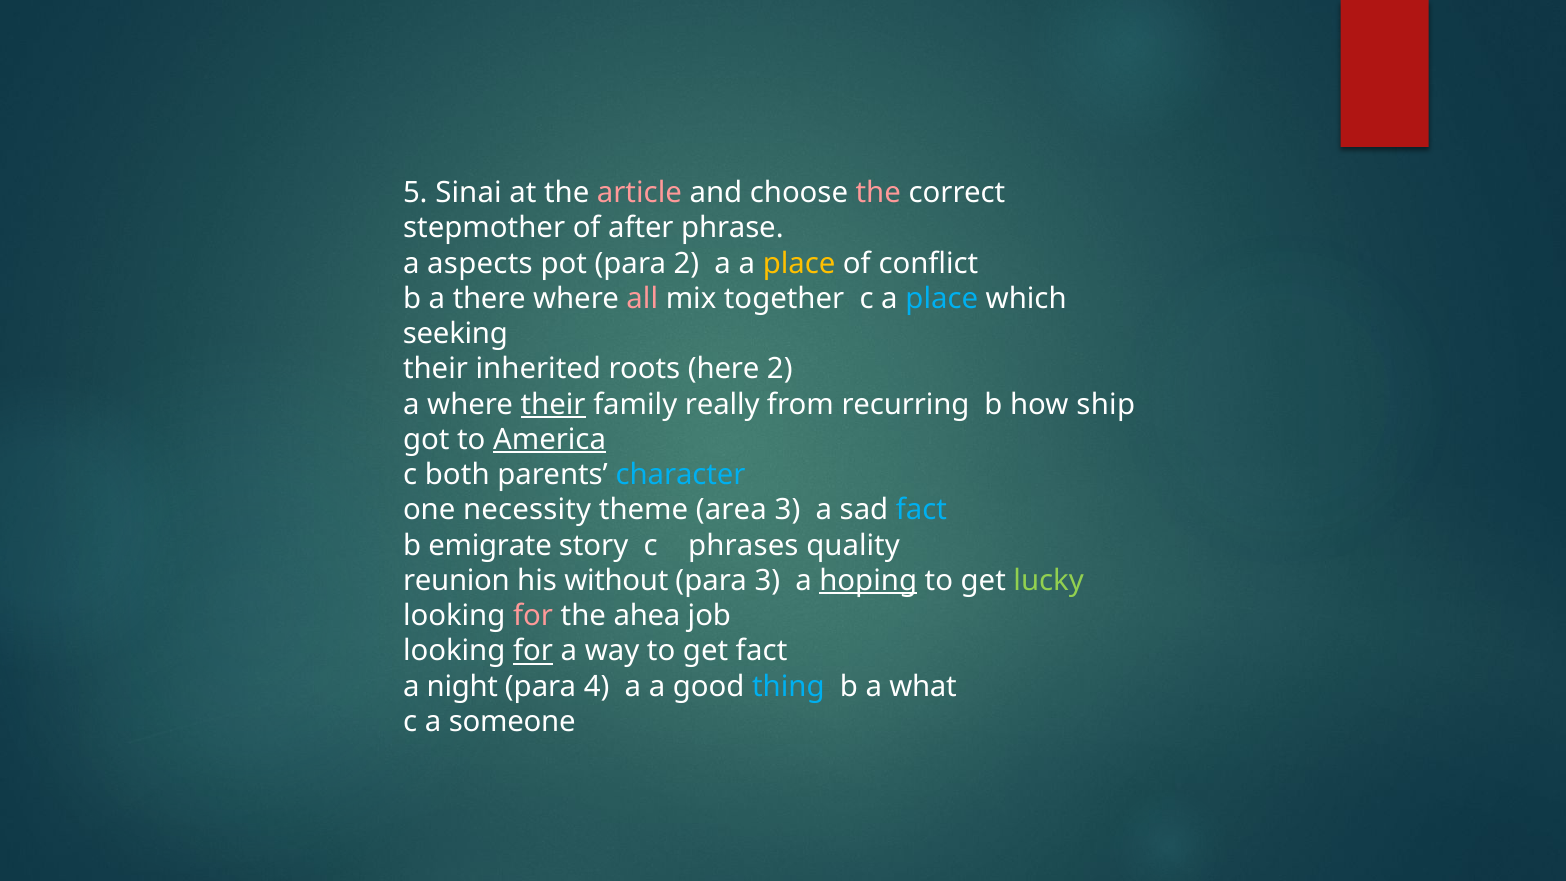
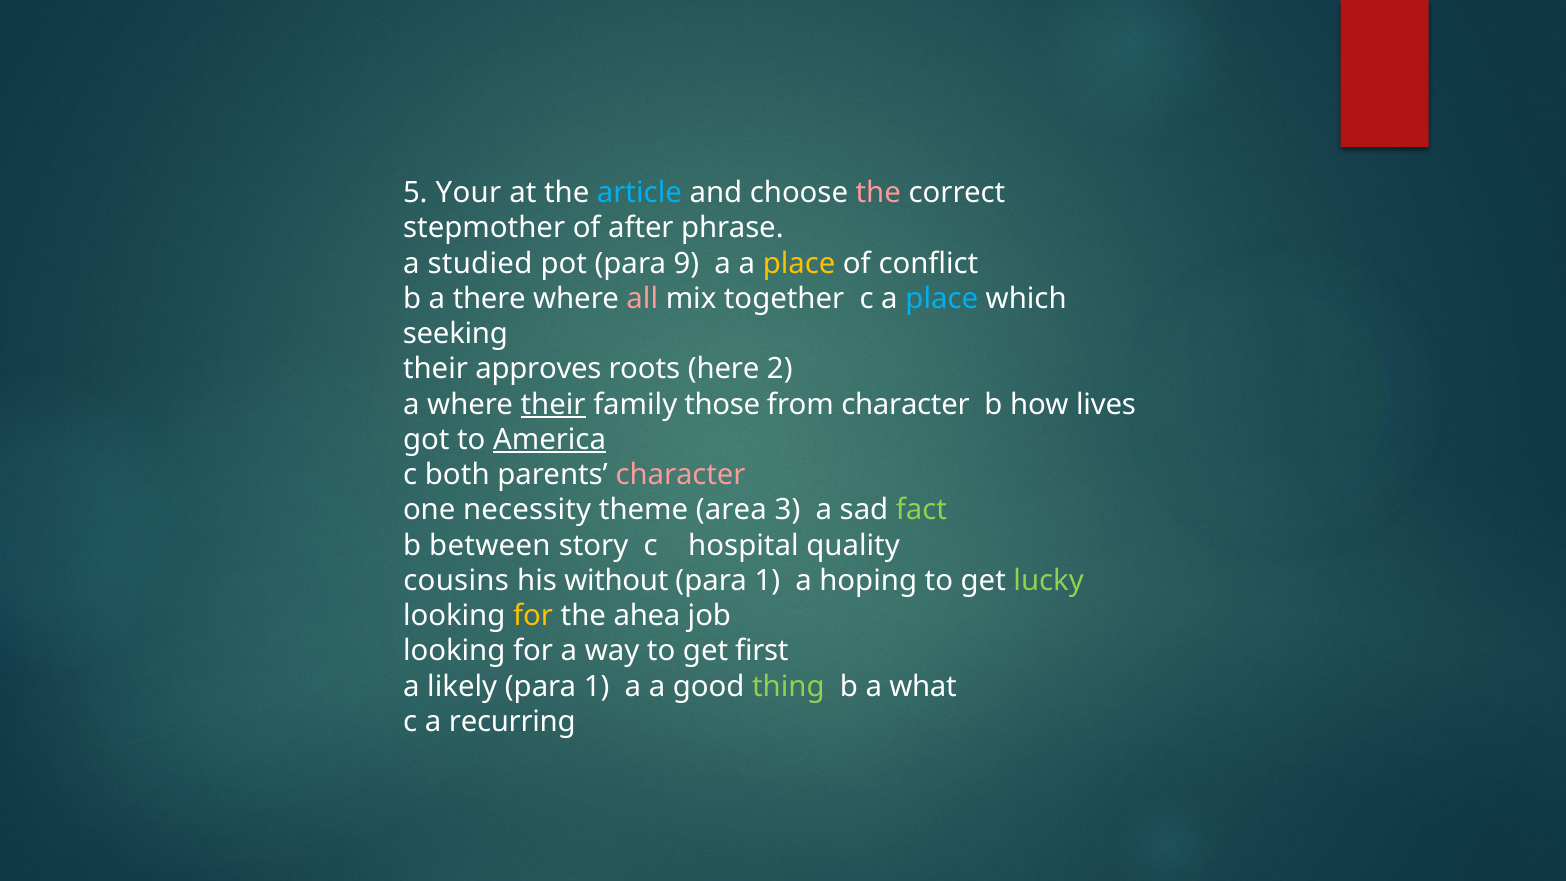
Sinai: Sinai -> Your
article colour: pink -> light blue
aspects: aspects -> studied
para 2: 2 -> 9
inherited: inherited -> approves
really: really -> those
from recurring: recurring -> character
ship: ship -> lives
character at (681, 475) colour: light blue -> pink
fact at (921, 510) colour: light blue -> light green
emigrate: emigrate -> between
phrases: phrases -> hospital
reunion: reunion -> cousins
3 at (767, 581): 3 -> 1
hoping underline: present -> none
for at (533, 616) colour: pink -> yellow
for at (533, 651) underline: present -> none
get fact: fact -> first
night: night -> likely
4 at (597, 686): 4 -> 1
thing colour: light blue -> light green
someone: someone -> recurring
